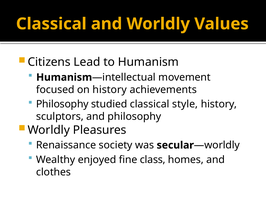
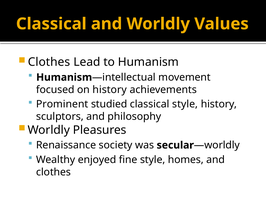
Citizens at (49, 62): Citizens -> Clothes
Philosophy at (62, 104): Philosophy -> Prominent
fine class: class -> style
